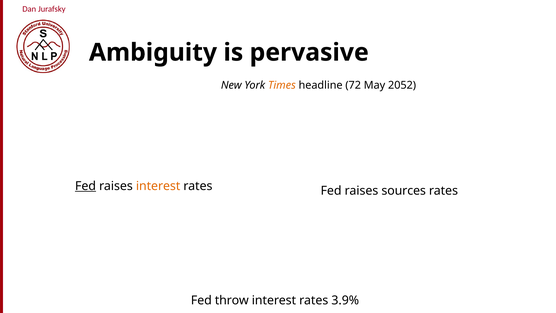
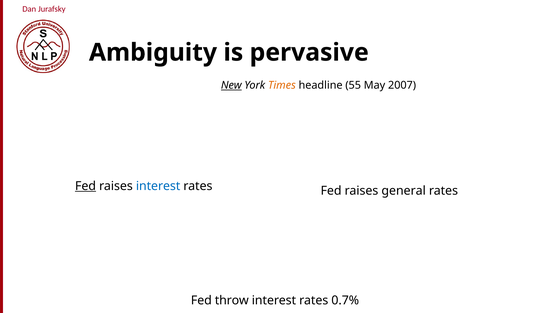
New underline: none -> present
72: 72 -> 55
2052: 2052 -> 2007
interest at (158, 186) colour: orange -> blue
sources: sources -> general
3.9%: 3.9% -> 0.7%
